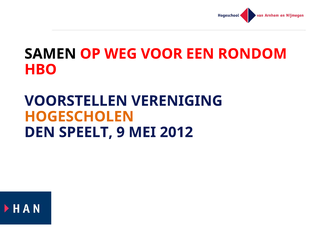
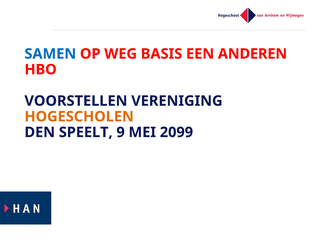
SAMEN colour: black -> blue
VOOR: VOOR -> BASIS
RONDOM: RONDOM -> ANDEREN
2012: 2012 -> 2099
